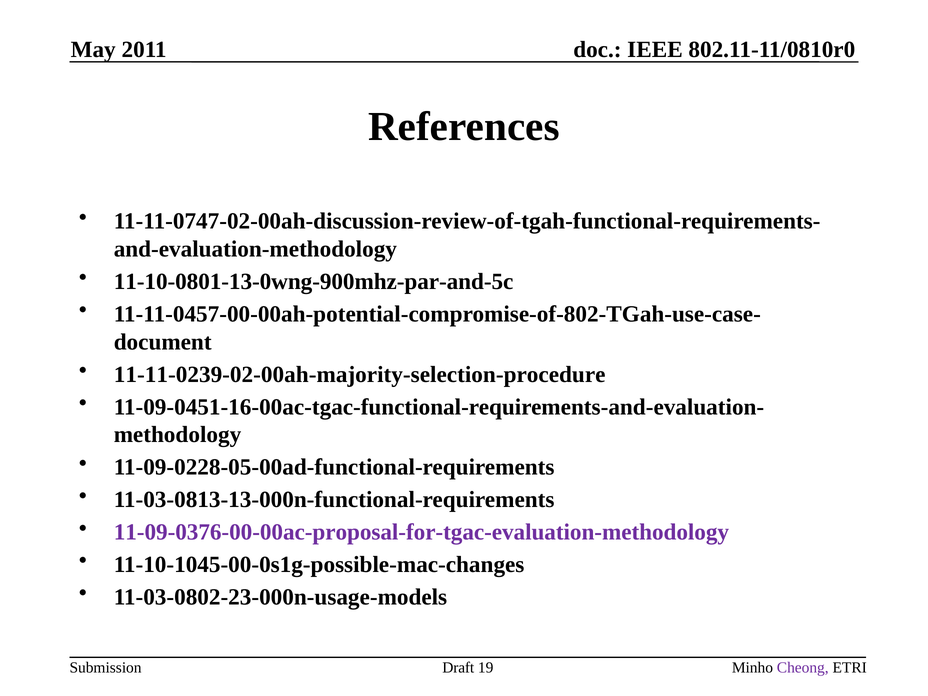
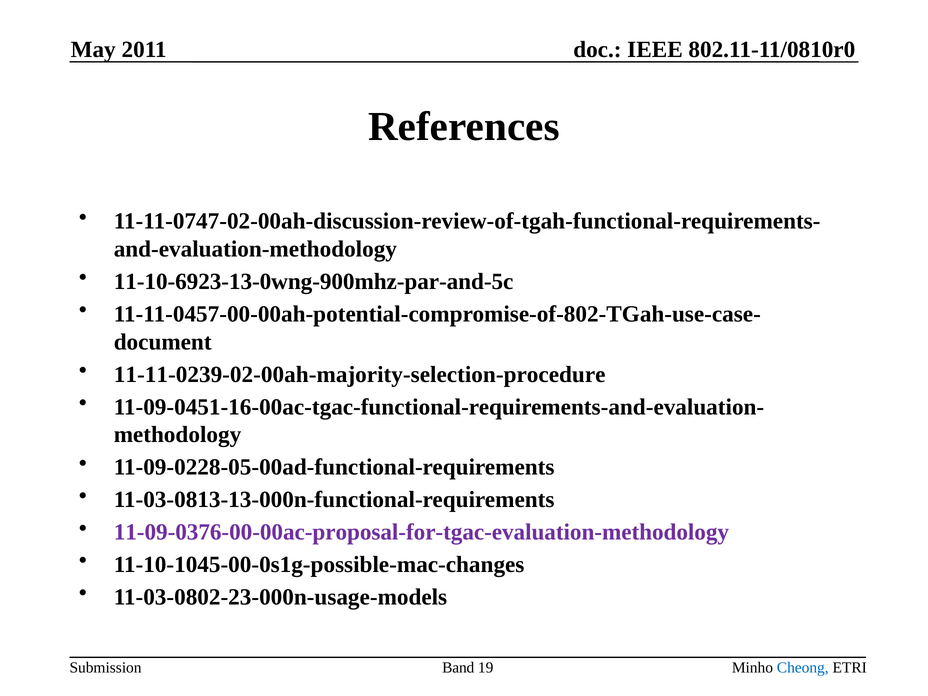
11-10-0801-13-0wng-900mhz-par-and-5c: 11-10-0801-13-0wng-900mhz-par-and-5c -> 11-10-6923-13-0wng-900mhz-par-and-5c
Draft: Draft -> Band
Cheong colour: purple -> blue
